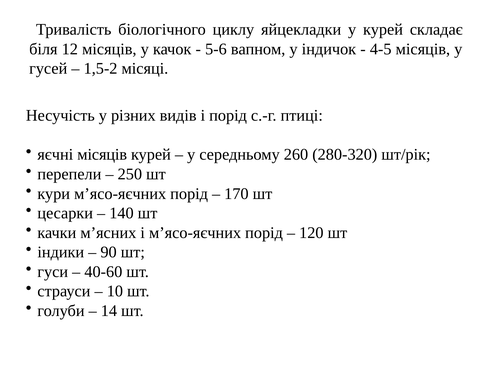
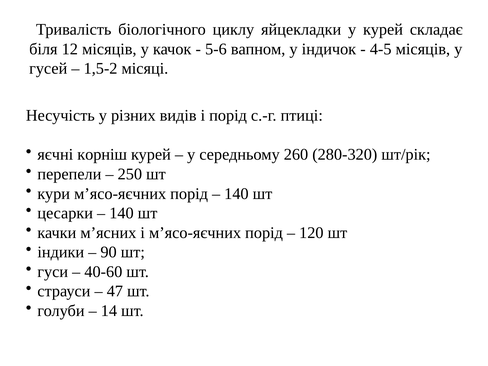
яєчні місяців: місяців -> корніш
170 at (236, 194): 170 -> 140
10: 10 -> 47
